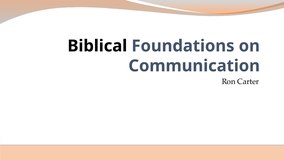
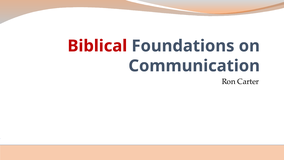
Biblical colour: black -> red
